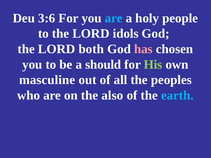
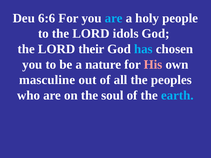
3:6: 3:6 -> 6:6
both: both -> their
has colour: pink -> light blue
should: should -> nature
His colour: light green -> pink
also: also -> soul
